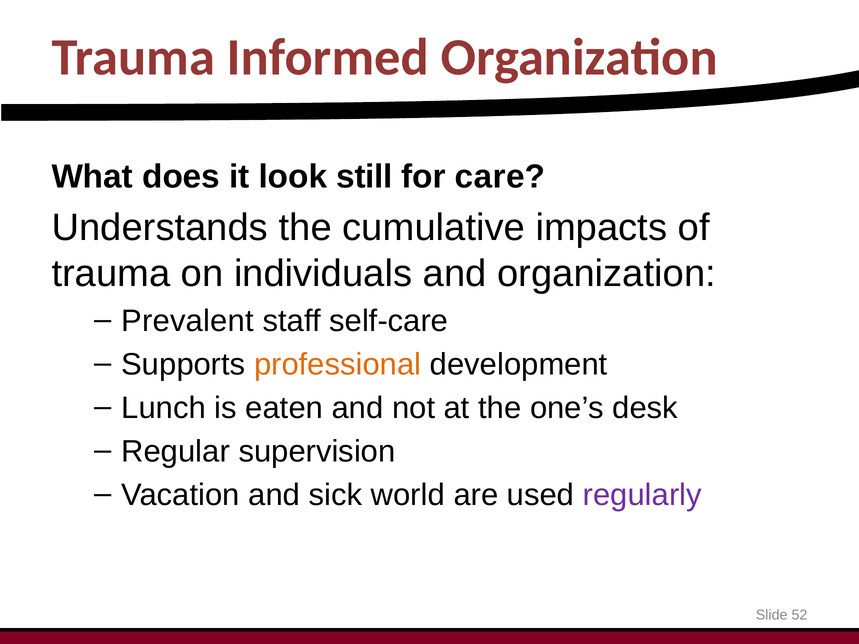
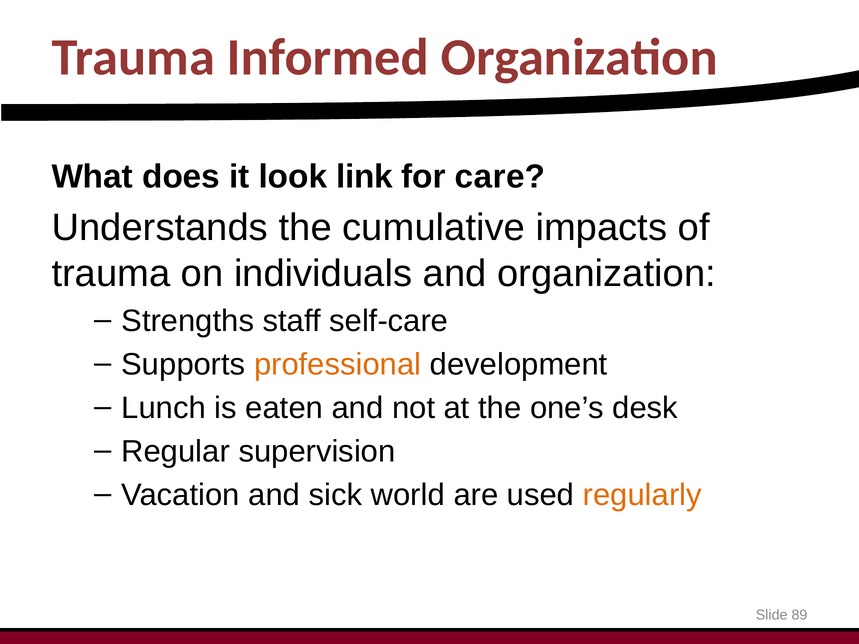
still: still -> link
Prevalent: Prevalent -> Strengths
regularly colour: purple -> orange
52: 52 -> 89
